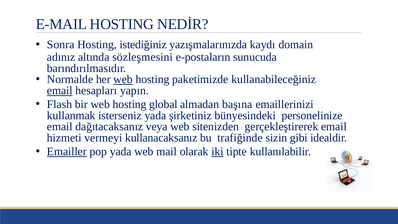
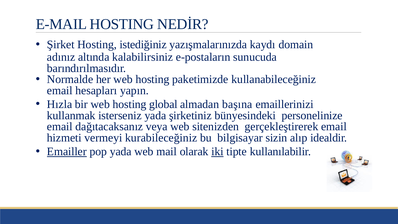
Sonra: Sonra -> Şirket
sözleşmesini: sözleşmesini -> kalabilirsiniz
web at (123, 79) underline: present -> none
email at (60, 91) underline: present -> none
Flash: Flash -> Hızla
kullanacaksanız: kullanacaksanız -> kurabileceğiniz
trafiğinde: trafiğinde -> bilgisayar
gibi: gibi -> alıp
